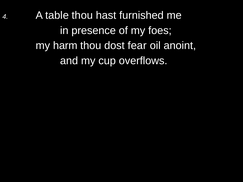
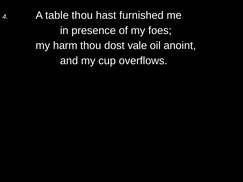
fear: fear -> vale
